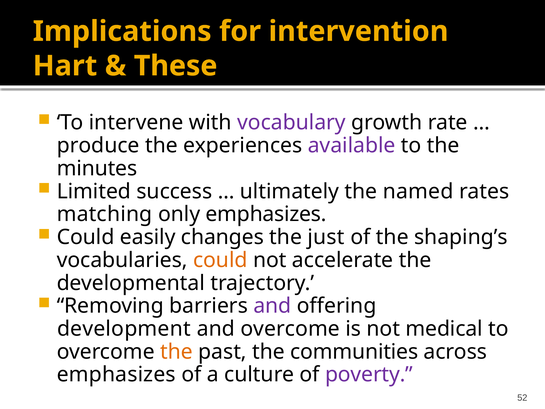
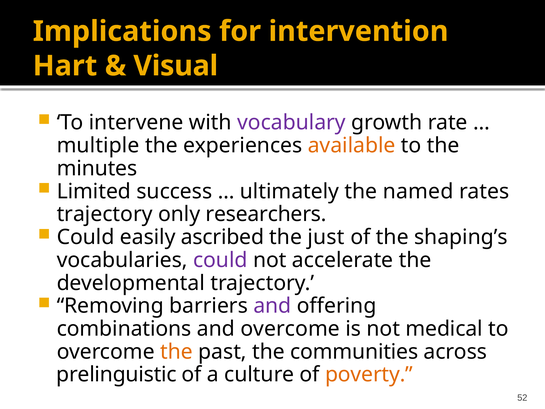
These: These -> Visual
produce: produce -> multiple
available colour: purple -> orange
matching at (105, 214): matching -> trajectory
only emphasizes: emphasizes -> researchers
changes: changes -> ascribed
could at (220, 260) colour: orange -> purple
development: development -> combinations
emphasizes at (116, 374): emphasizes -> prelinguistic
poverty colour: purple -> orange
